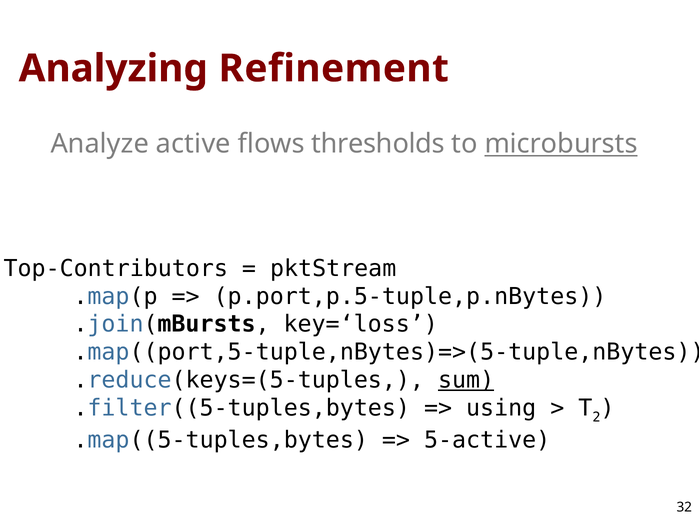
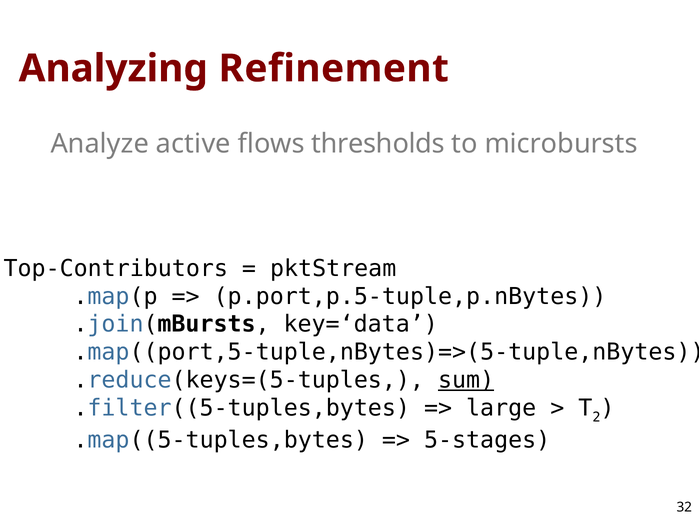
microbursts underline: present -> none
key=‘loss: key=‘loss -> key=‘data
using: using -> large
5-active: 5-active -> 5-stages
